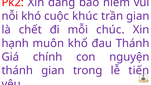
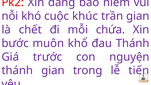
chúc: chúc -> chứa
hạnh: hạnh -> bước
chính: chính -> trước
